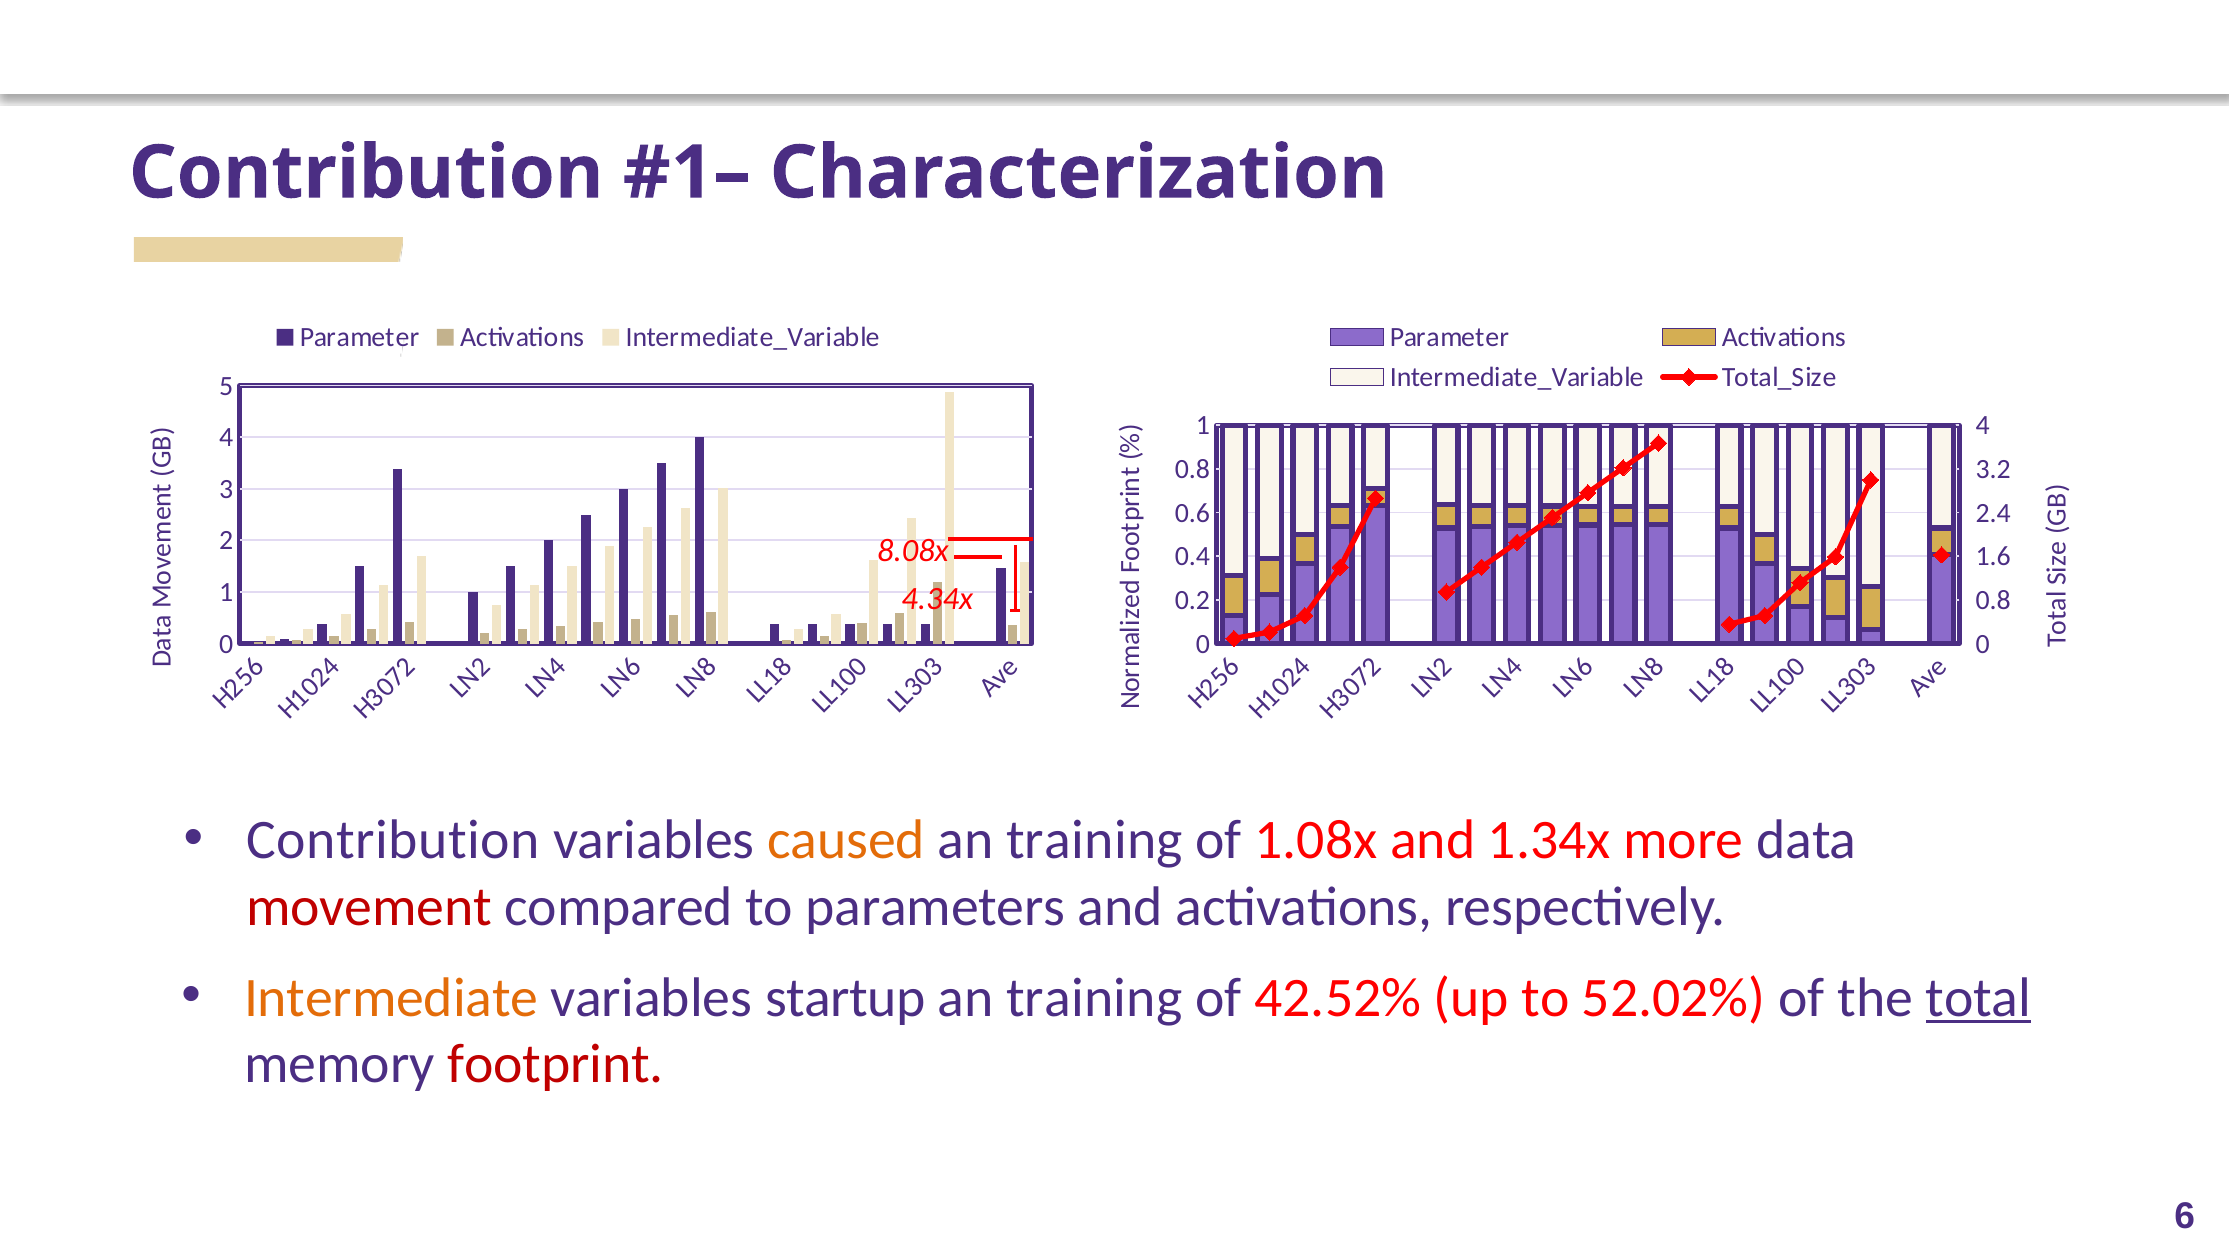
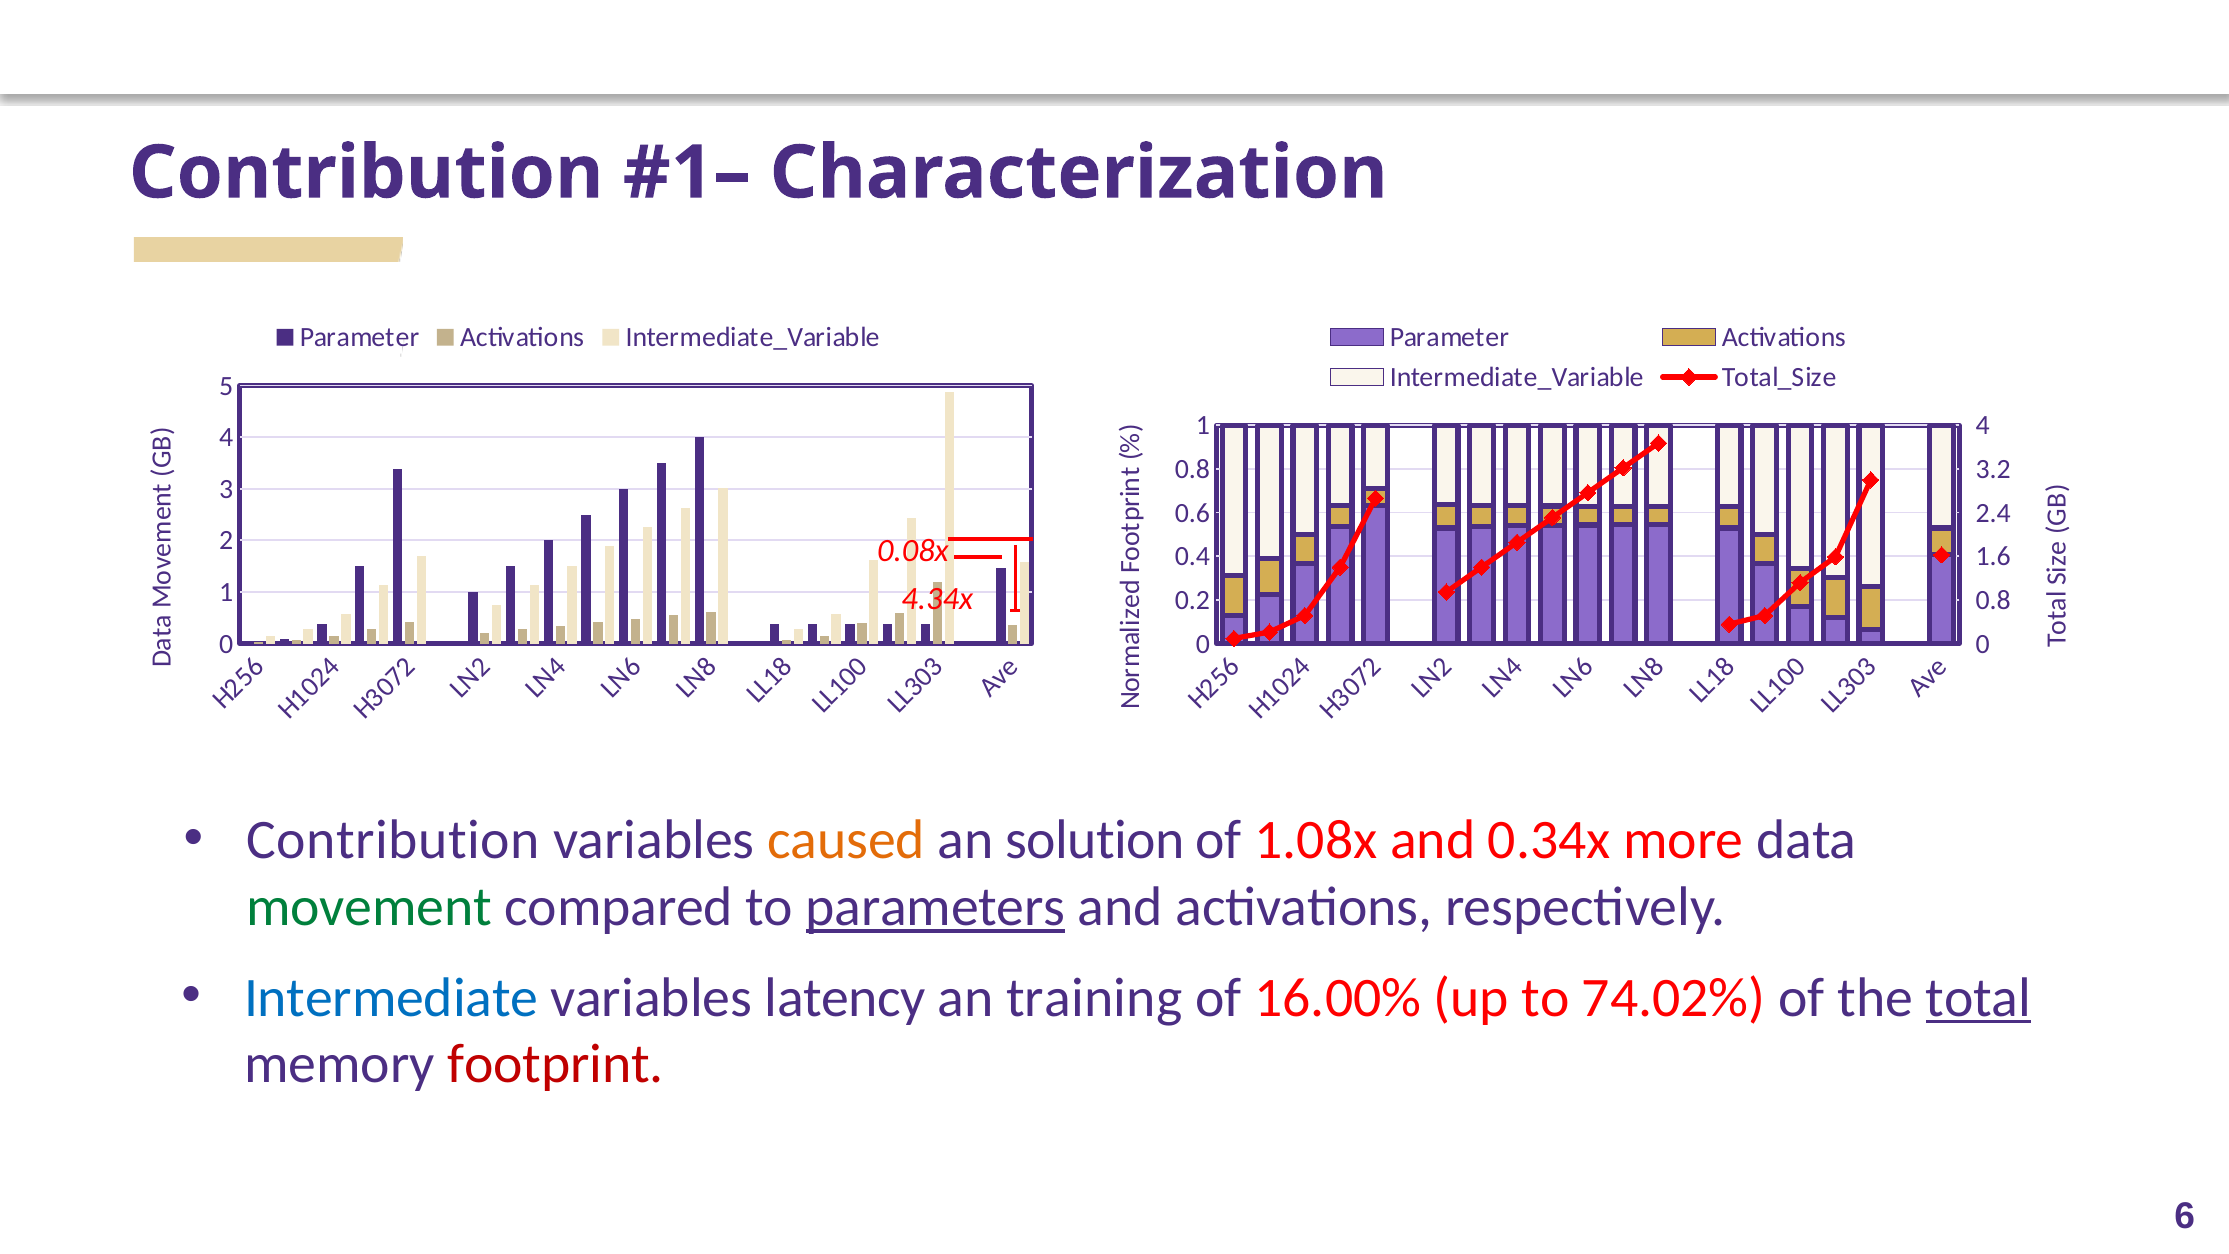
8.08x: 8.08x -> 0.08x
training at (1094, 840): training -> solution
1.34x: 1.34x -> 0.34x
movement colour: red -> green
parameters underline: none -> present
Intermediate colour: orange -> blue
startup: startup -> latency
42.52%: 42.52% -> 16.00%
52.02%: 52.02% -> 74.02%
